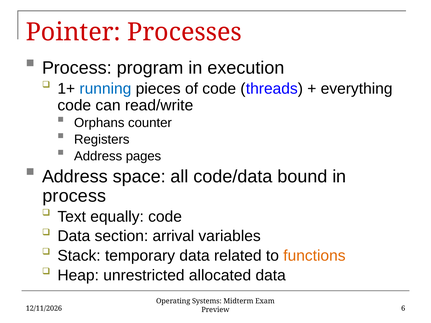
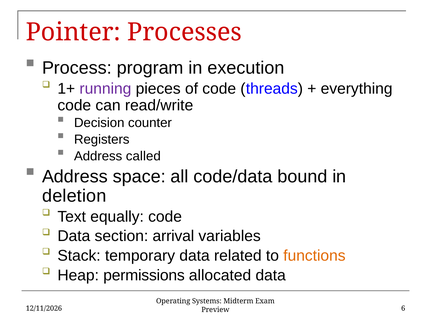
running colour: blue -> purple
Orphans: Orphans -> Decision
pages: pages -> called
process at (74, 196): process -> deletion
unrestricted: unrestricted -> permissions
